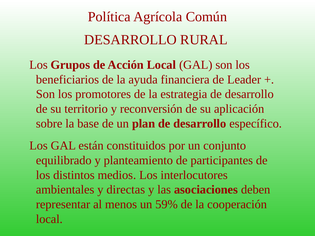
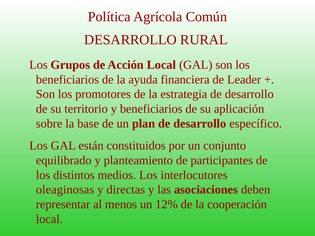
y reconversión: reconversión -> beneficiarios
ambientales: ambientales -> oleaginosas
59%: 59% -> 12%
